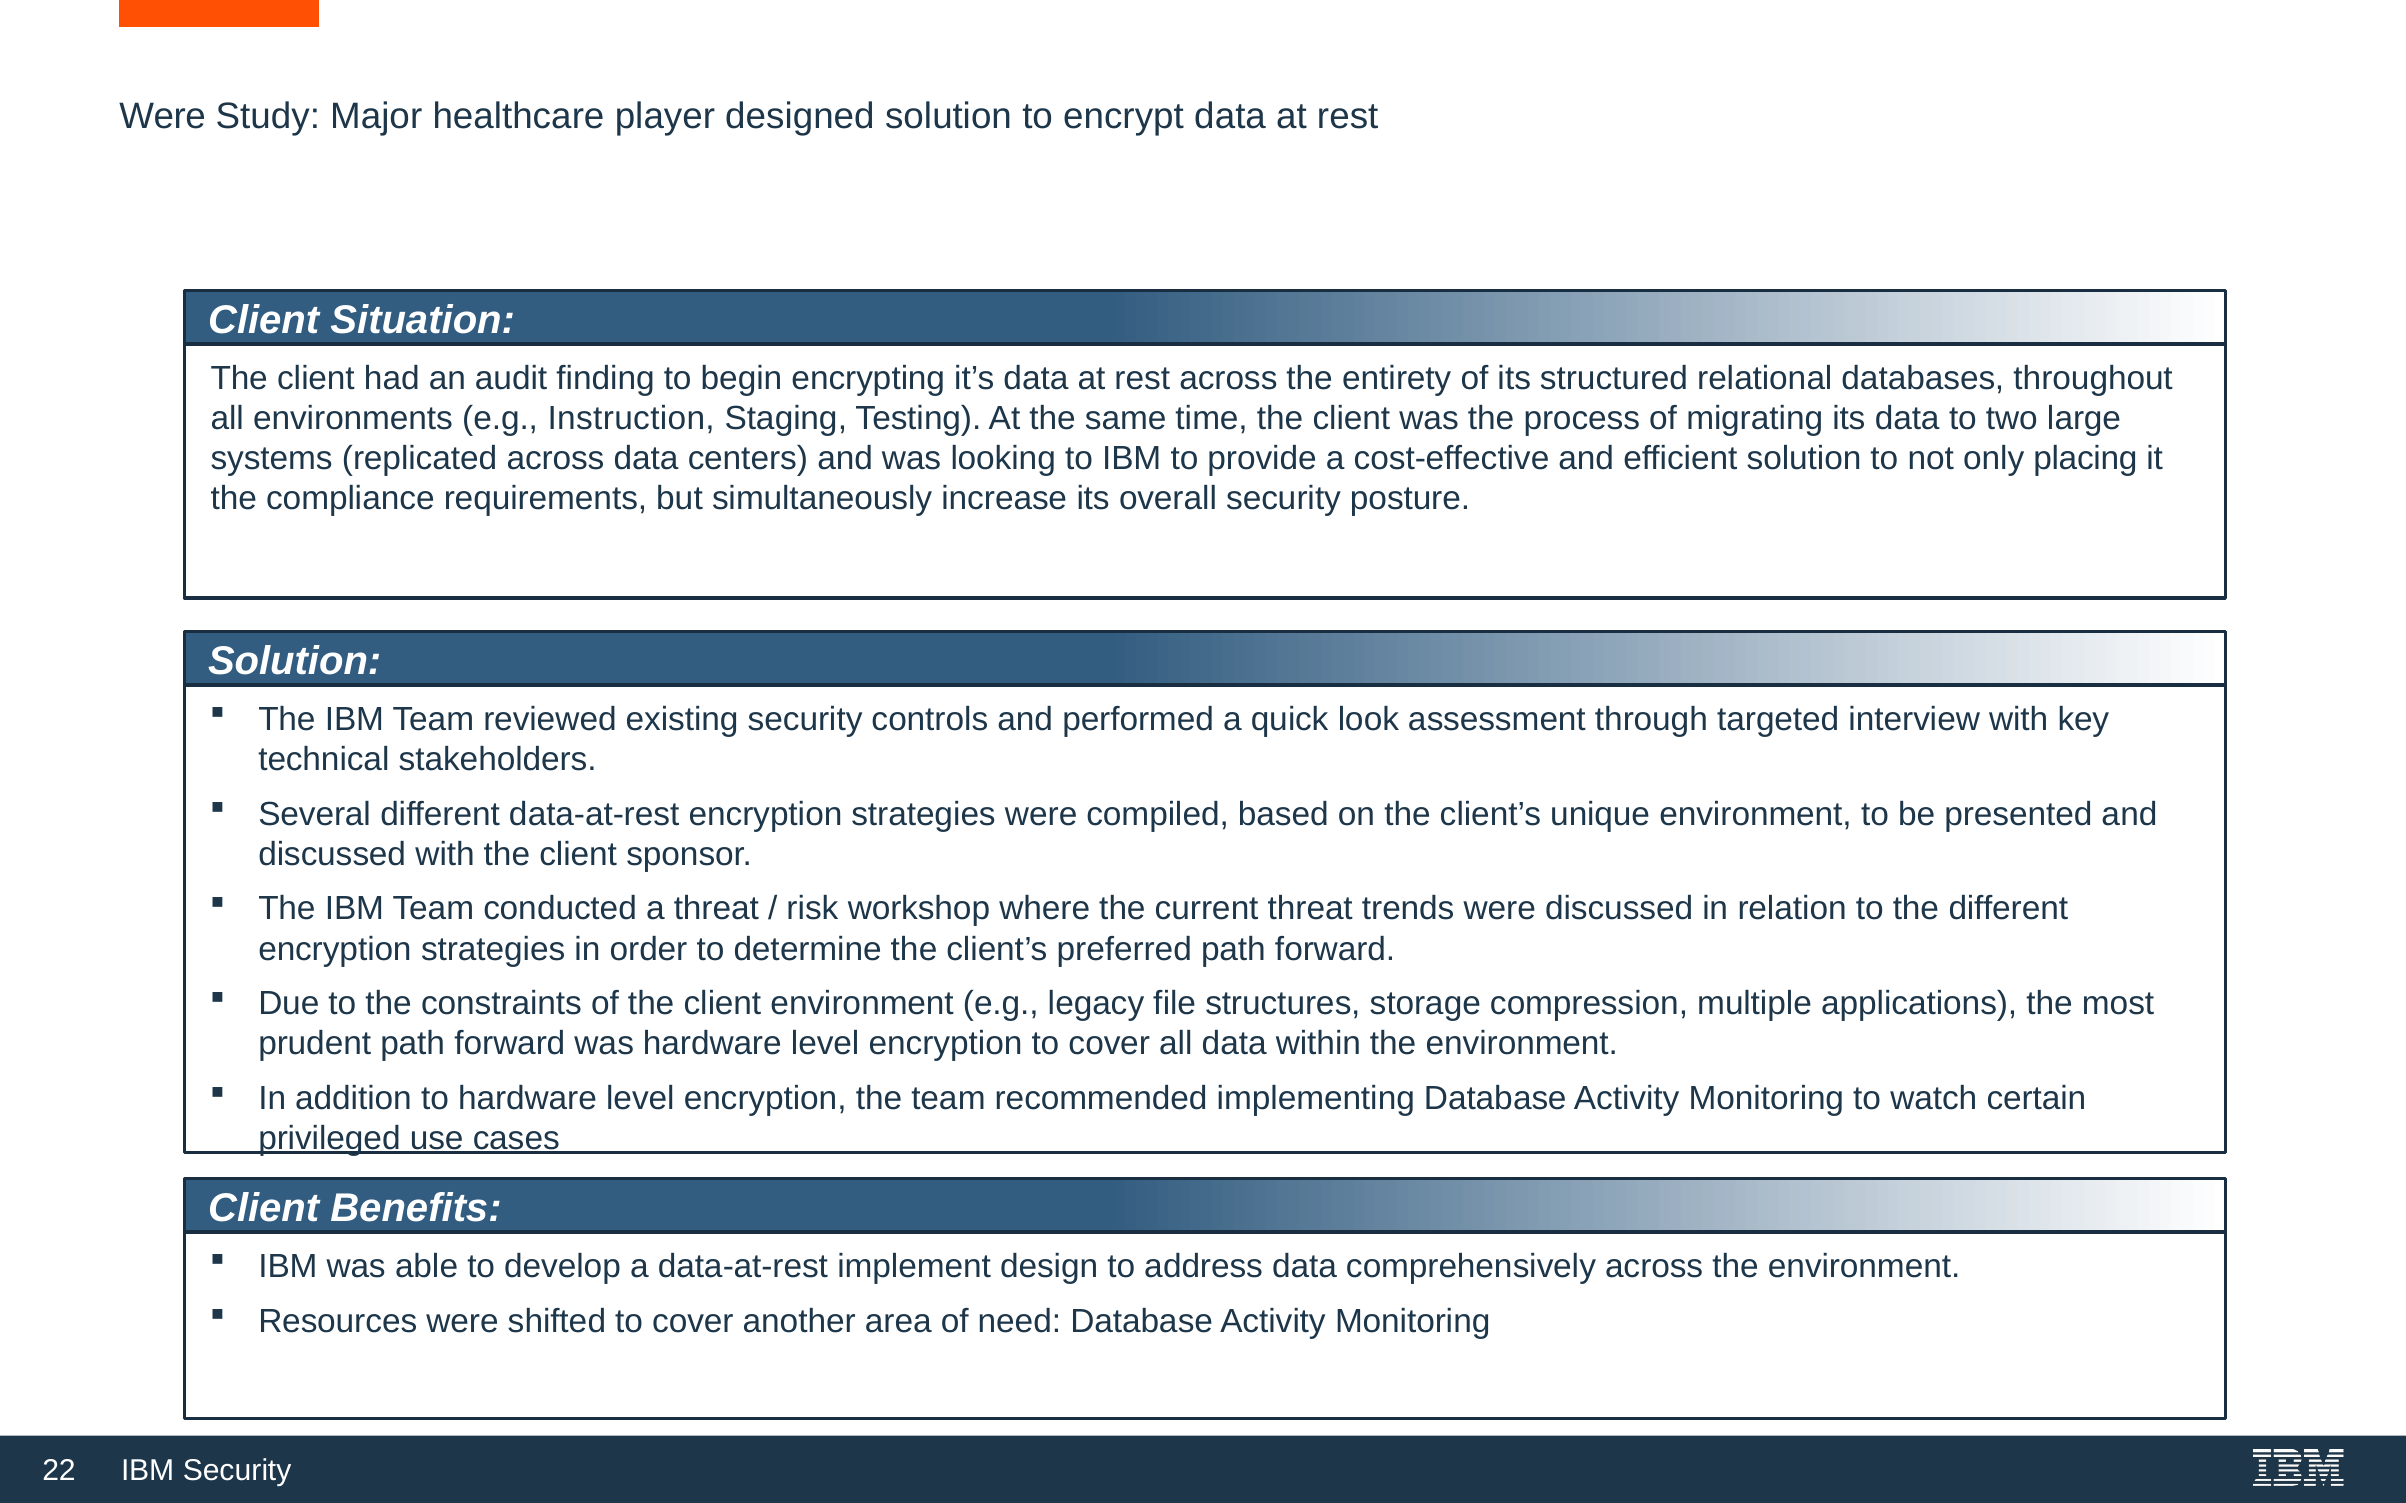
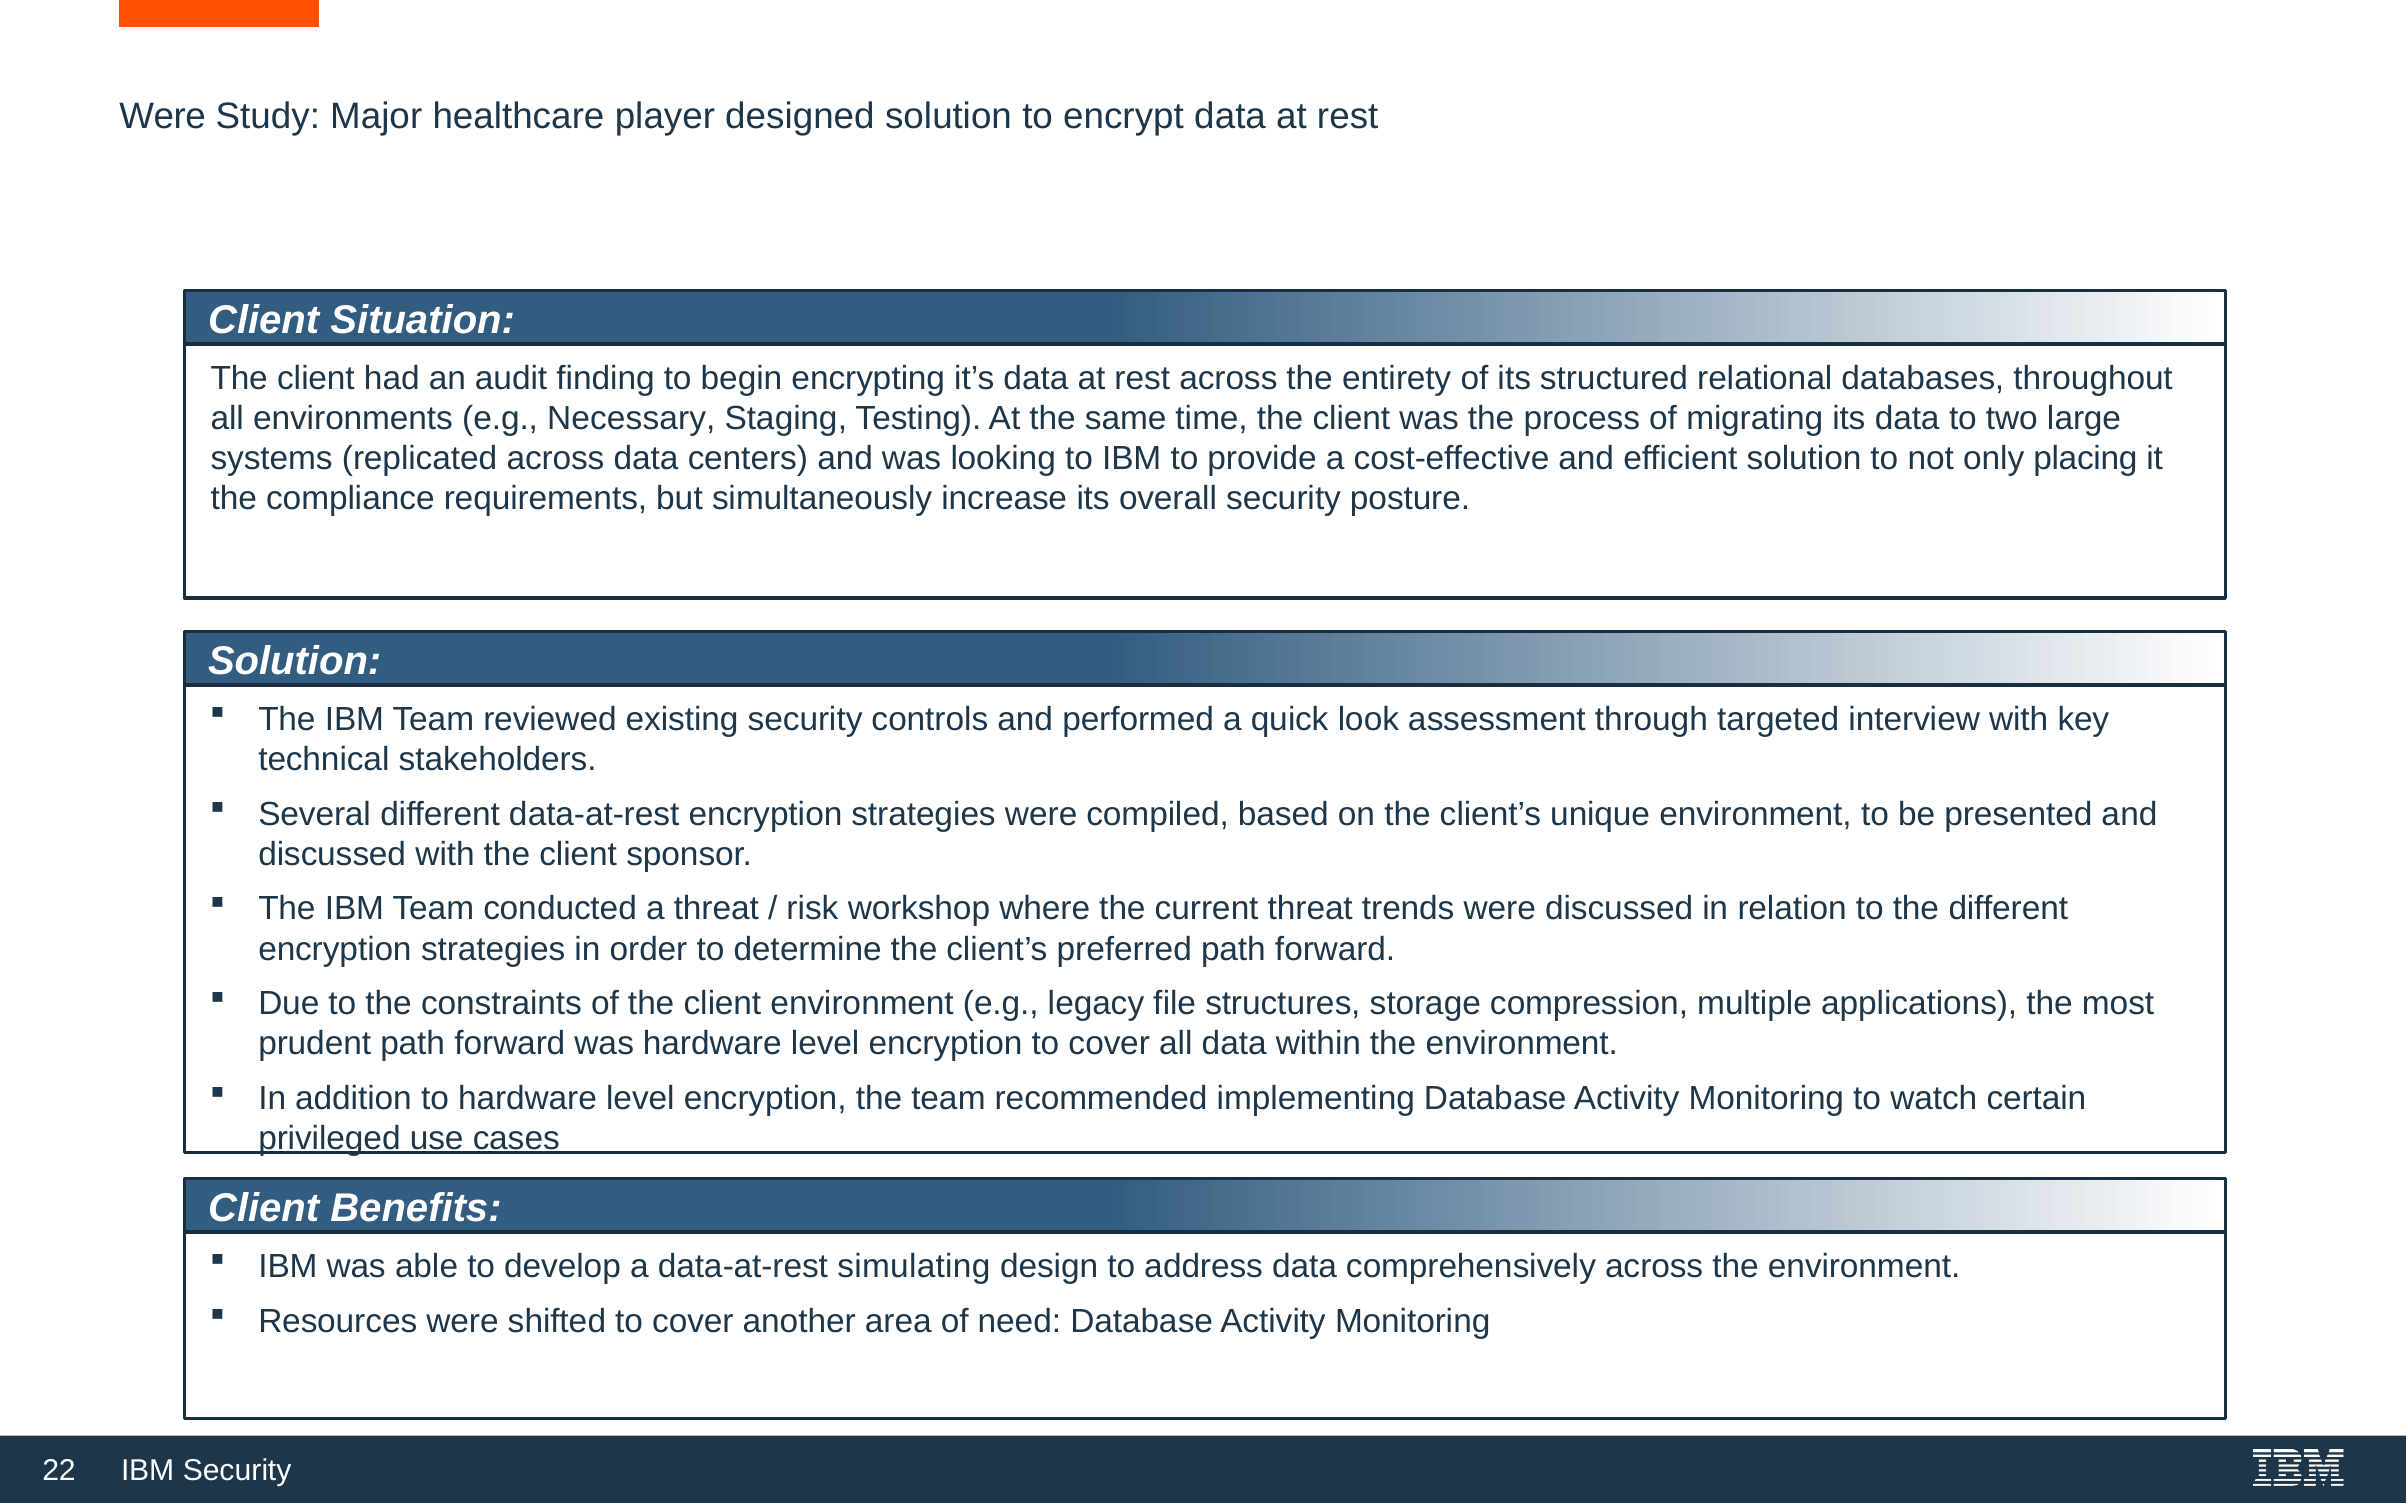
Instruction: Instruction -> Necessary
implement: implement -> simulating
